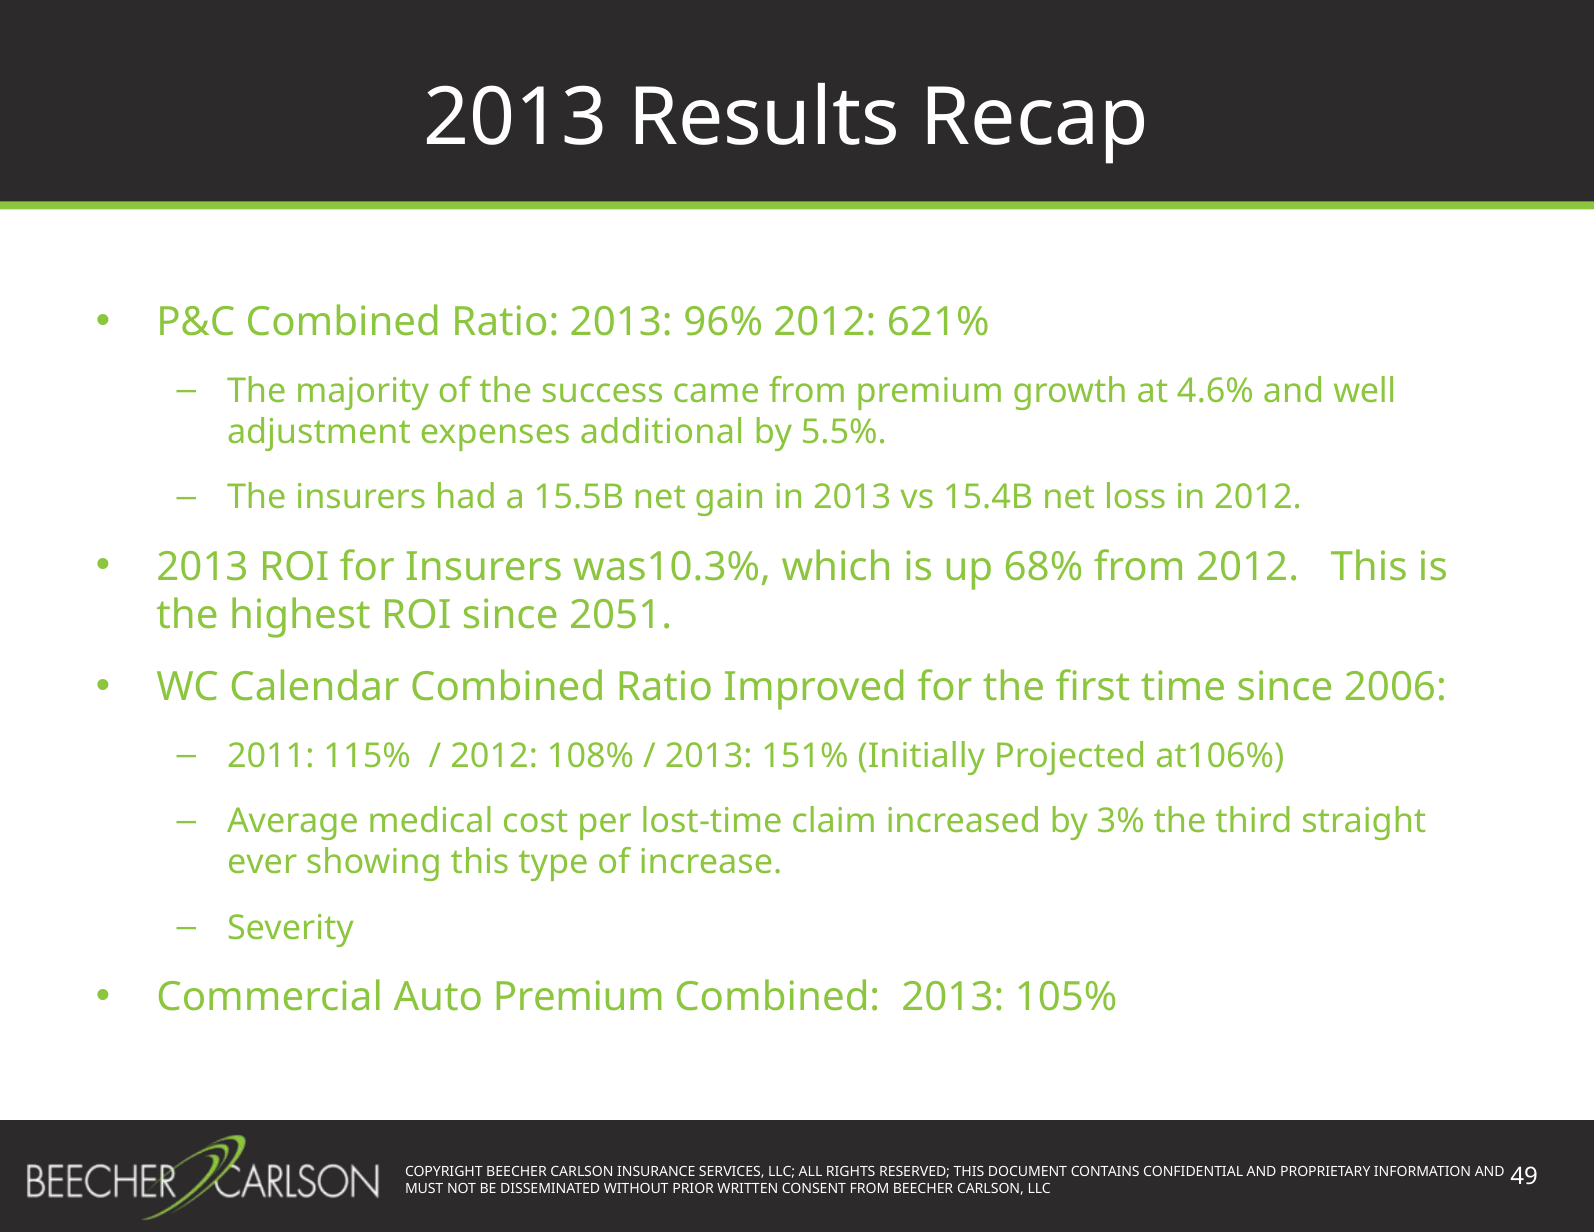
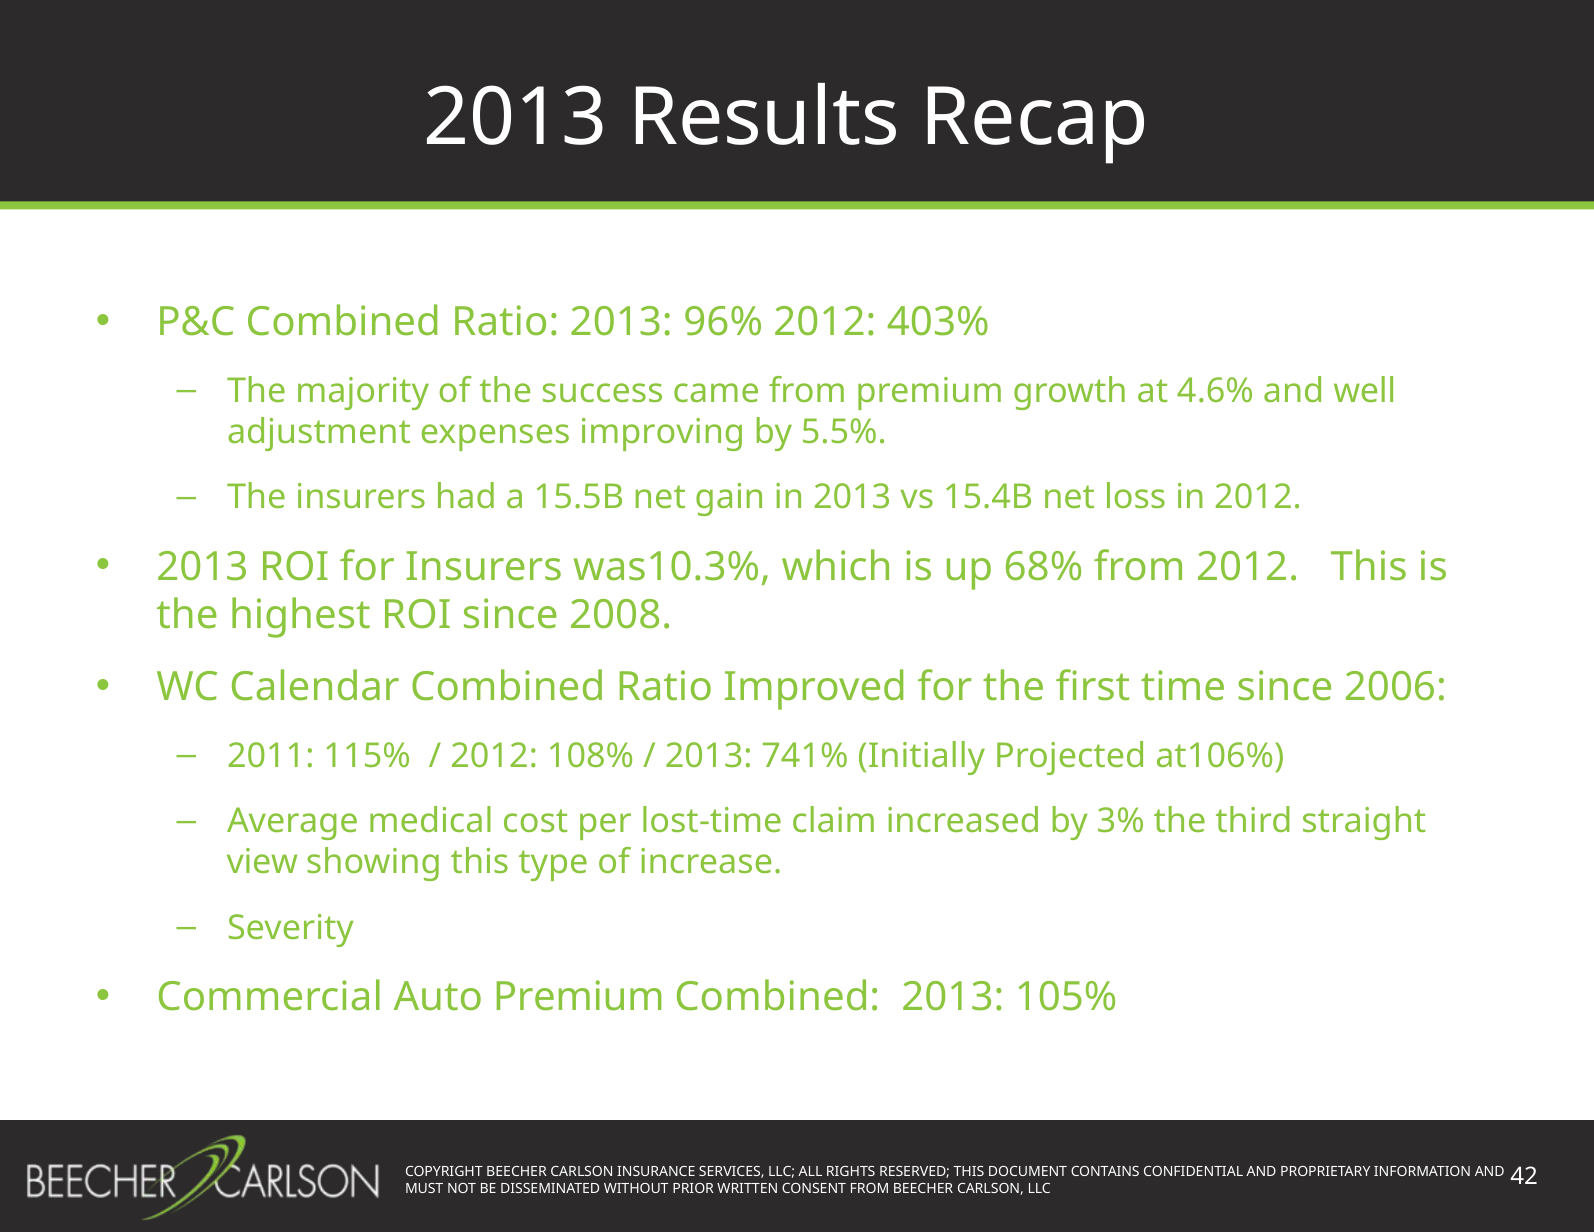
621%: 621% -> 403%
additional: additional -> improving
2051: 2051 -> 2008
151%: 151% -> 741%
ever: ever -> view
49: 49 -> 42
